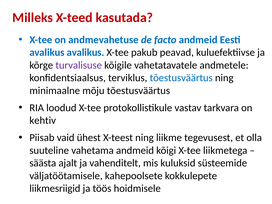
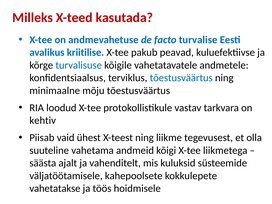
facto andmeid: andmeid -> turvalise
avalikus avalikus: avalikus -> kriitilise
turvalisuse colour: purple -> blue
liikmesriigid: liikmesriigid -> vahetatakse
